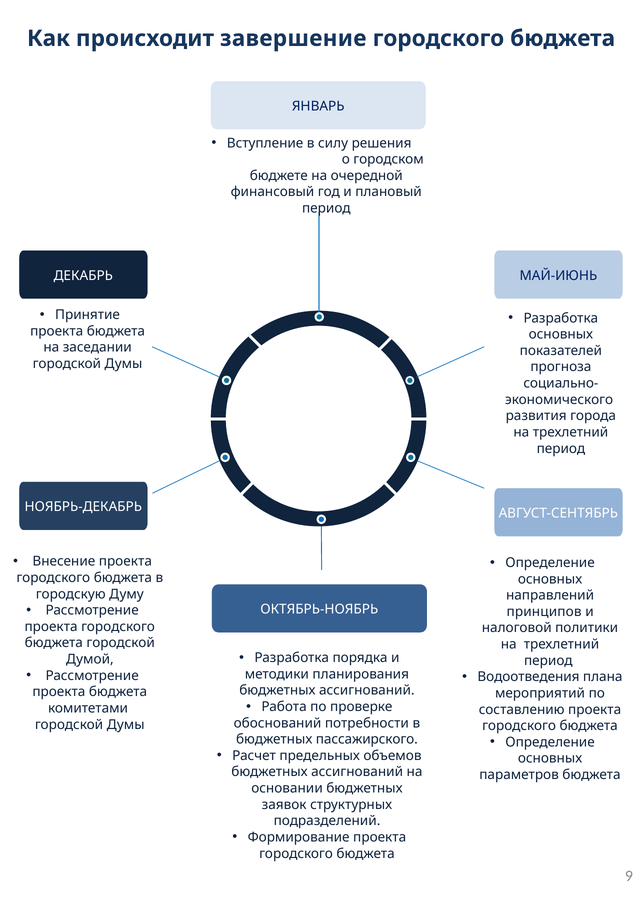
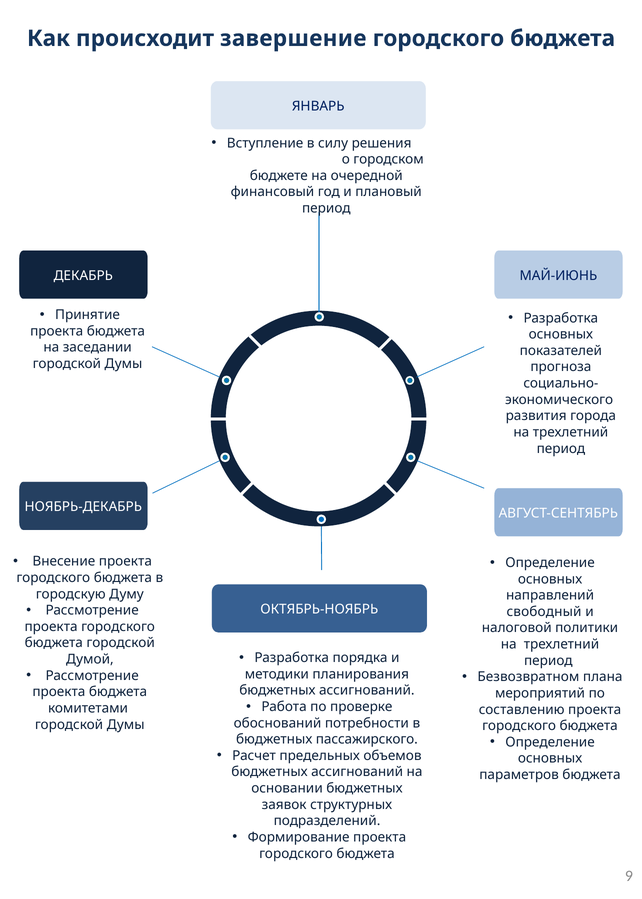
принципов: принципов -> свободный
Водоотведения: Водоотведения -> Безвозвратном
